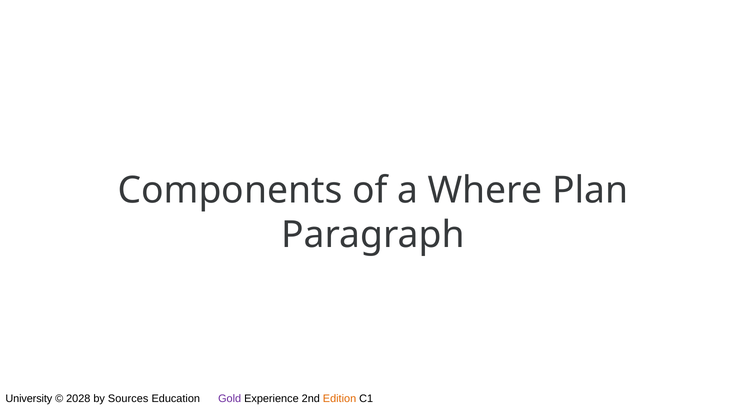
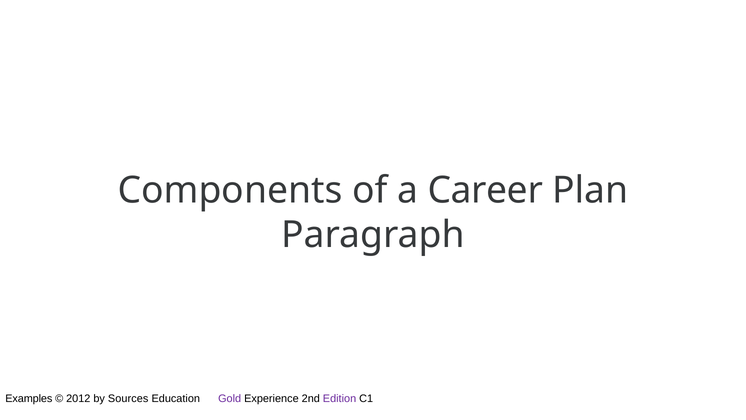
Where: Where -> Career
University: University -> Examples
2028: 2028 -> 2012
Edition colour: orange -> purple
